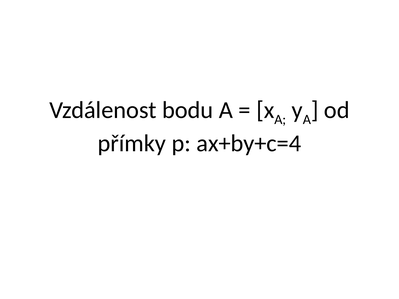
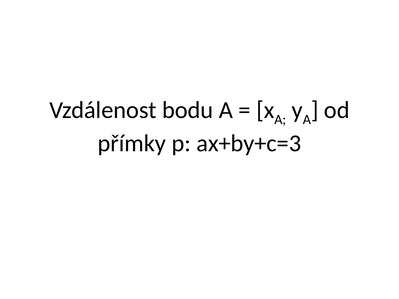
ax+by+c=4: ax+by+c=4 -> ax+by+c=3
